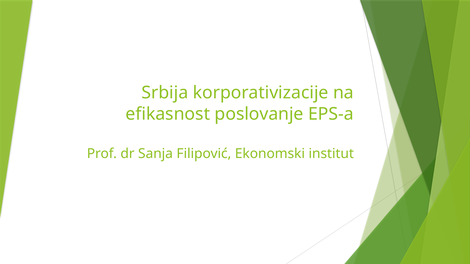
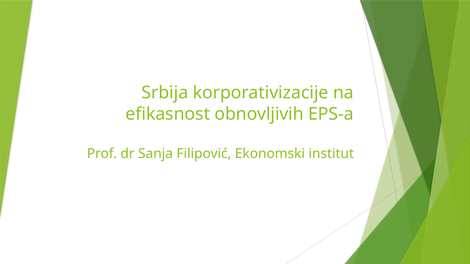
poslovanje: poslovanje -> obnovljivih
